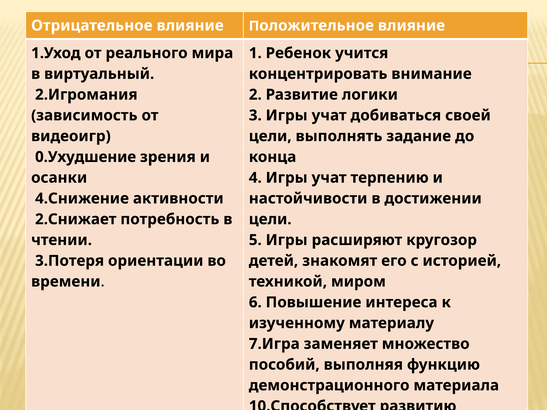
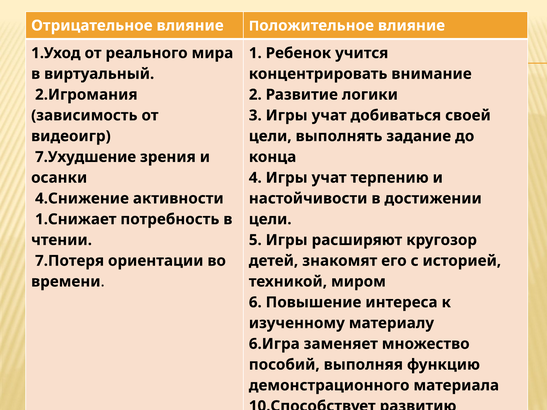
0.Ухудшение: 0.Ухудшение -> 7.Ухудшение
2.Снижает: 2.Снижает -> 1.Снижает
3.Потеря: 3.Потеря -> 7.Потеря
7.Игра: 7.Игра -> 6.Игра
